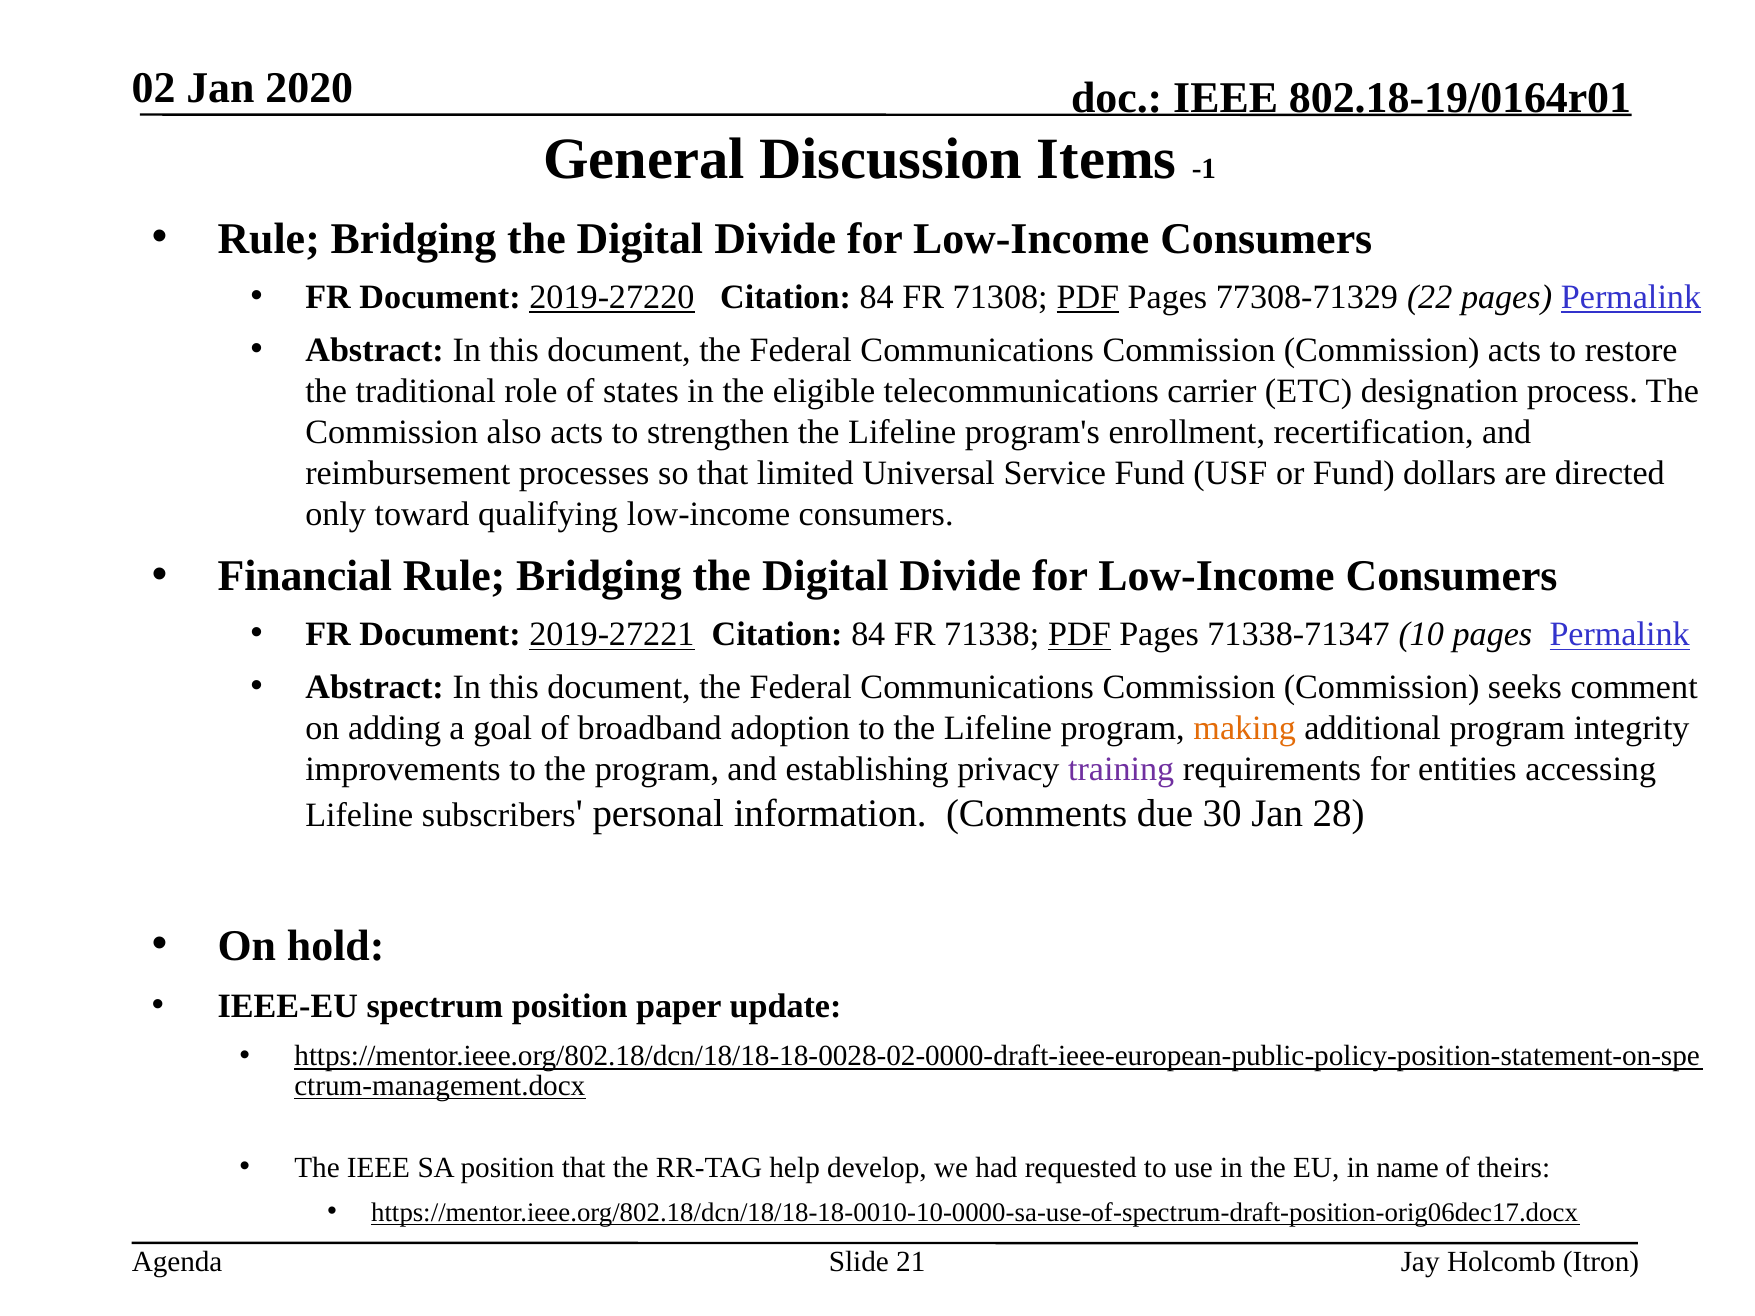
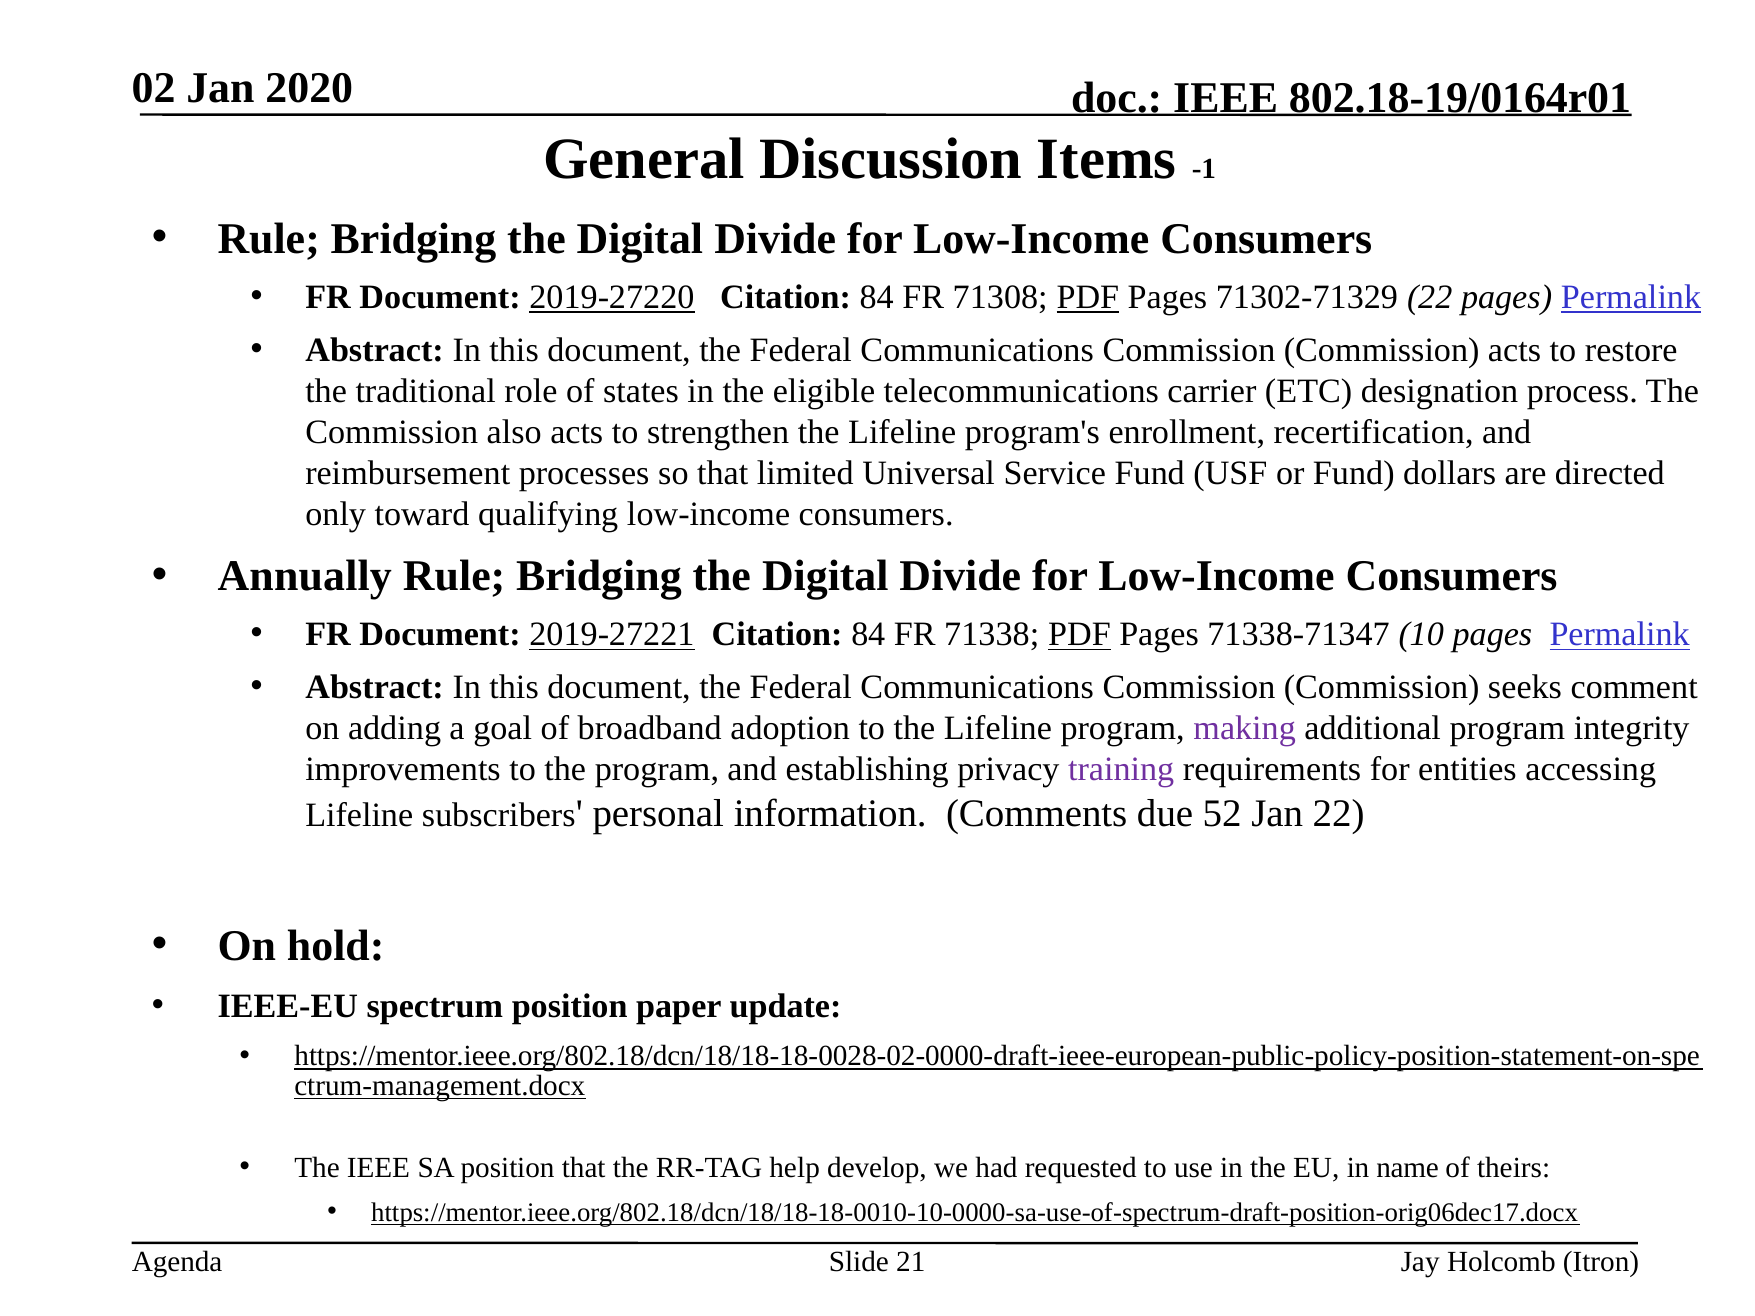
77308-71329: 77308-71329 -> 71302-71329
Financial: Financial -> Annually
making colour: orange -> purple
30: 30 -> 52
Jan 28: 28 -> 22
